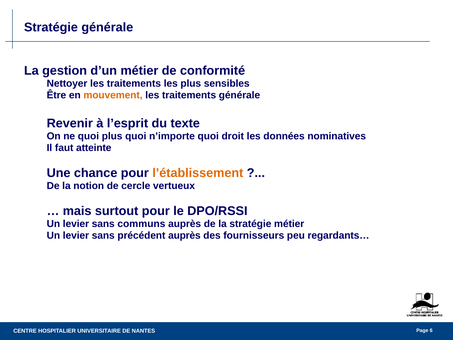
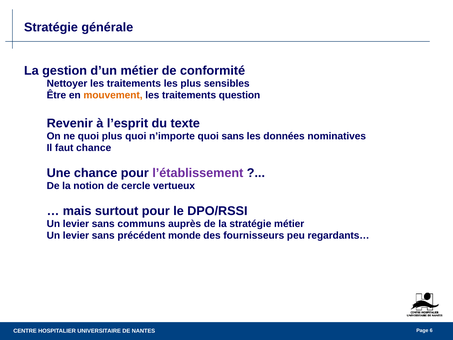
traitements générale: générale -> question
quoi droit: droit -> sans
faut atteinte: atteinte -> chance
l’établissement colour: orange -> purple
précédent auprès: auprès -> monde
